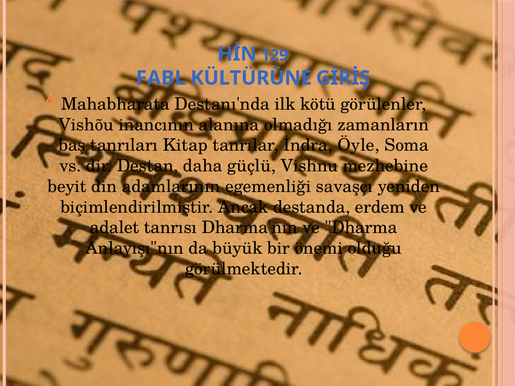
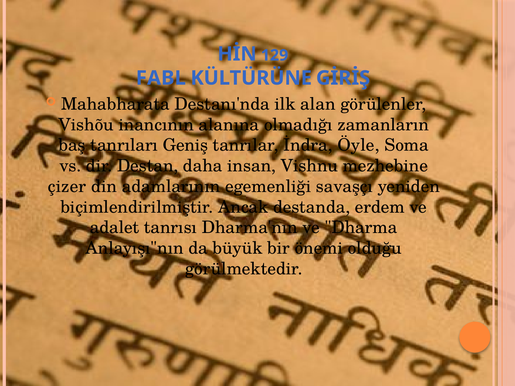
kötü: kötü -> alan
Kitap: Kitap -> Geniş
güçlü: güçlü -> insan
beyit: beyit -> çizer
